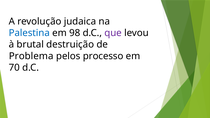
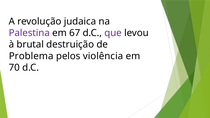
Palestina colour: blue -> purple
98: 98 -> 67
processo: processo -> violência
